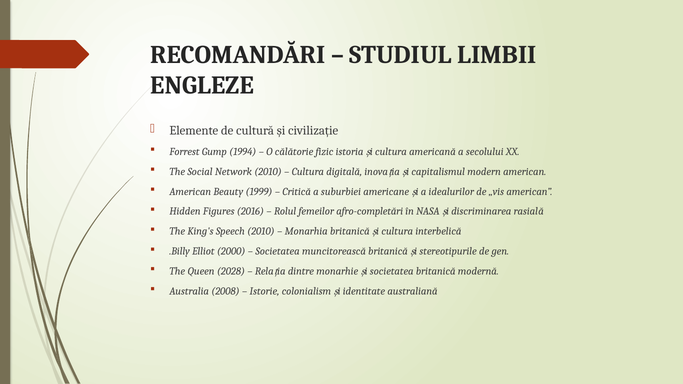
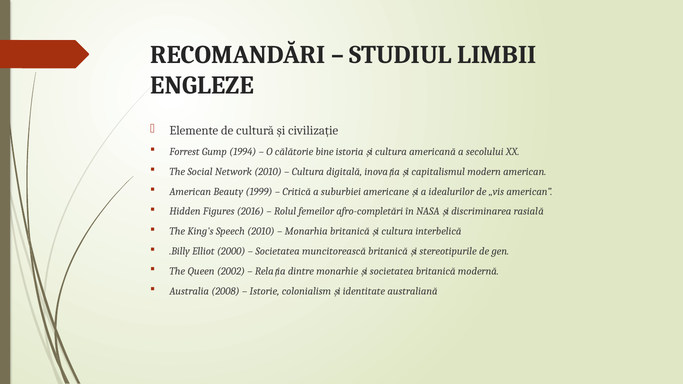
fizic: fizic -> bine
2028: 2028 -> 2002
